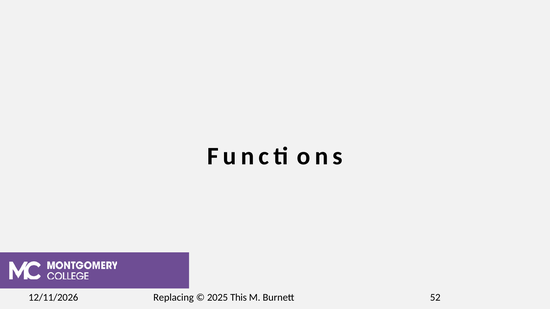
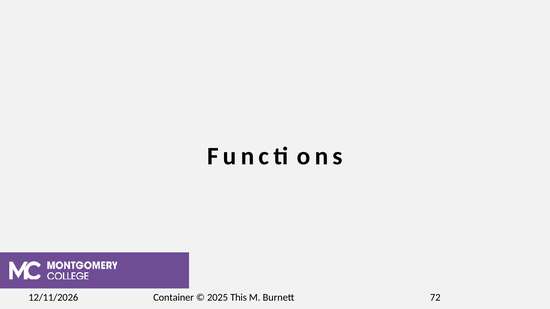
Replacing: Replacing -> Container
52: 52 -> 72
